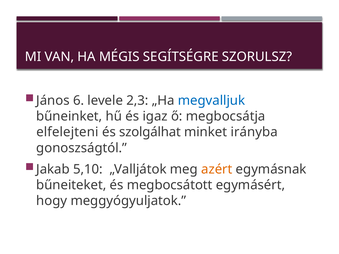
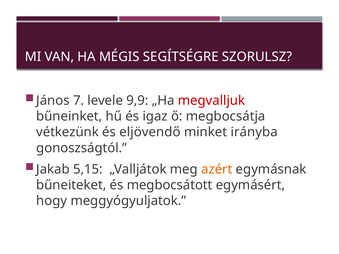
6: 6 -> 7
2,3: 2,3 -> 9,9
megvalljuk colour: blue -> red
elfelejteni: elfelejteni -> vétkezünk
szolgálhat: szolgálhat -> eljövendő
5,10: 5,10 -> 5,15
